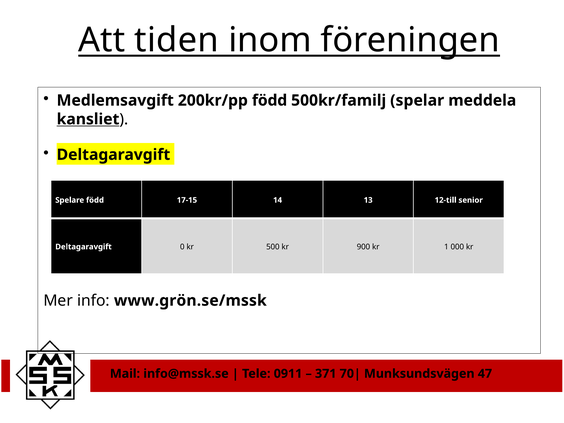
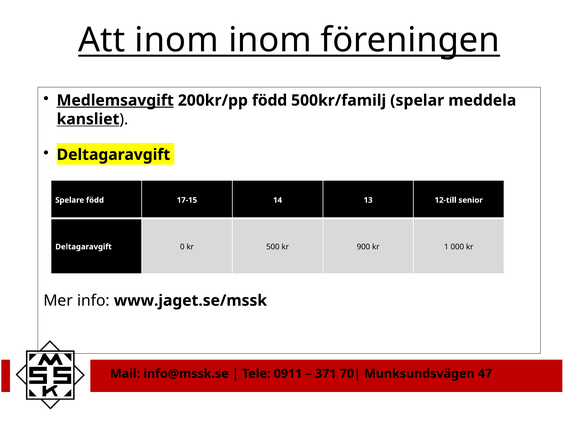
Att tiden: tiden -> inom
Medlemsavgift underline: none -> present
www.grön.se/mssk: www.grön.se/mssk -> www.jaget.se/mssk
